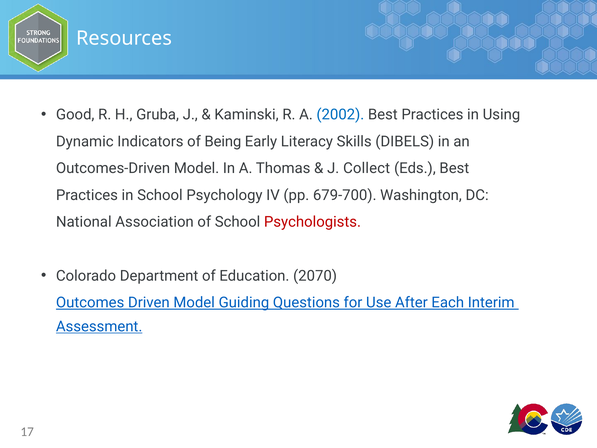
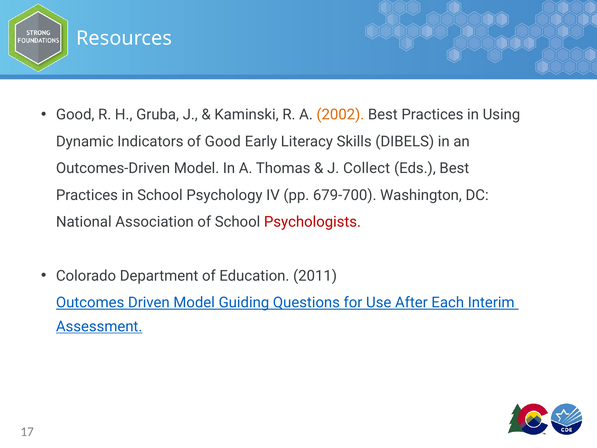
2002 colour: blue -> orange
of Being: Being -> Good
2070: 2070 -> 2011
